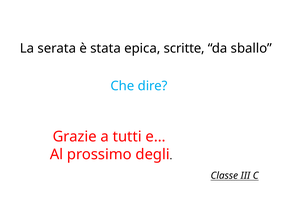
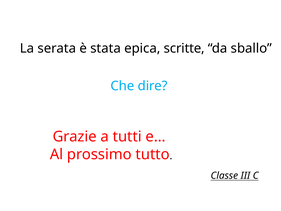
degli: degli -> tutto
